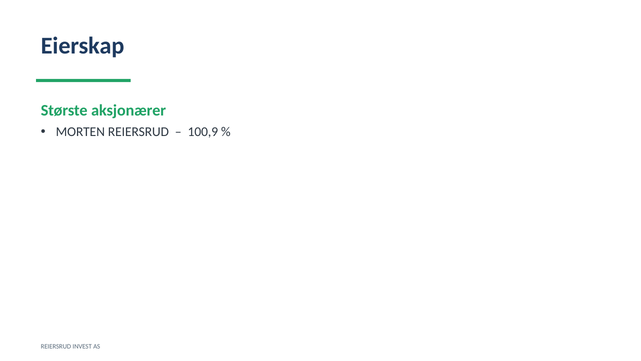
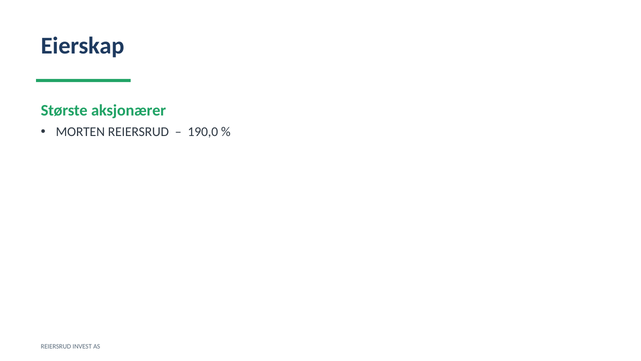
100,9: 100,9 -> 190,0
